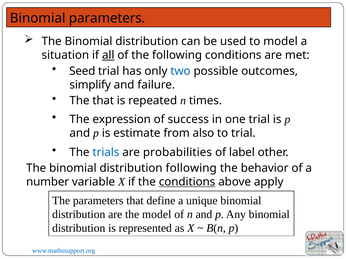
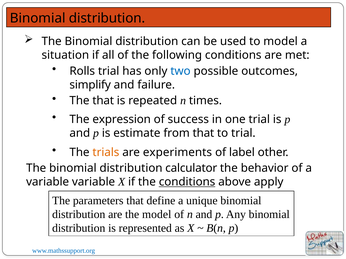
parameters at (107, 18): parameters -> distribution
all underline: present -> none
Seed: Seed -> Rolls
from also: also -> that
trials colour: blue -> orange
probabilities: probabilities -> experiments
distribution following: following -> calculator
number at (48, 182): number -> variable
